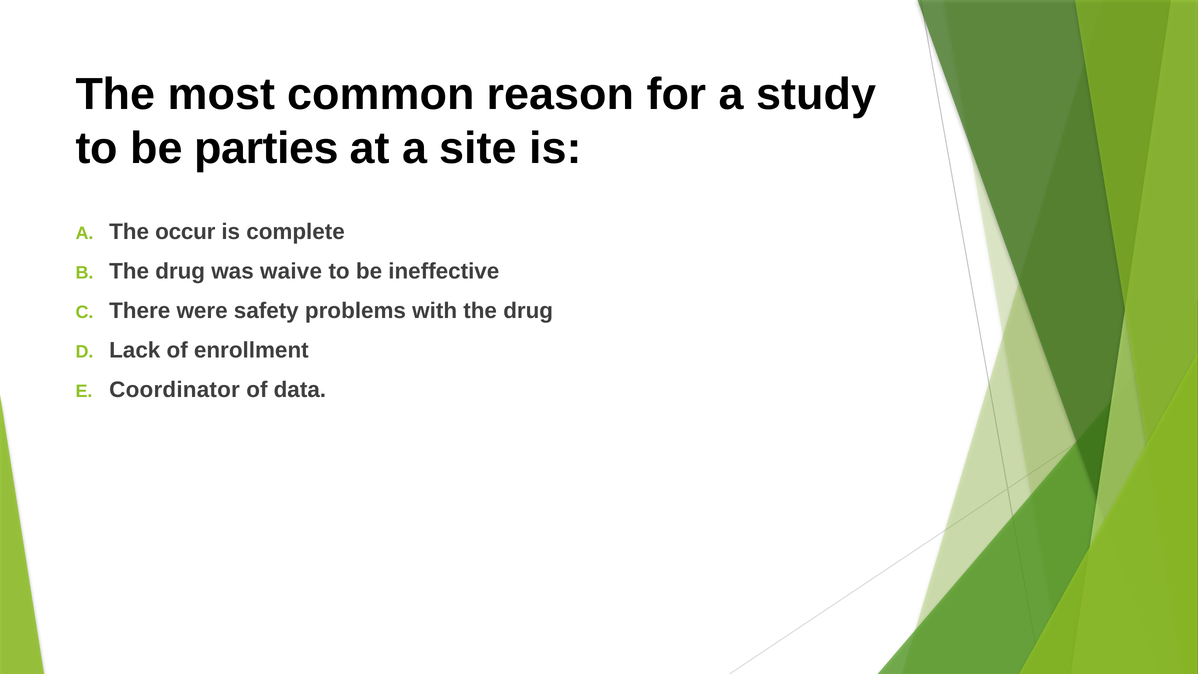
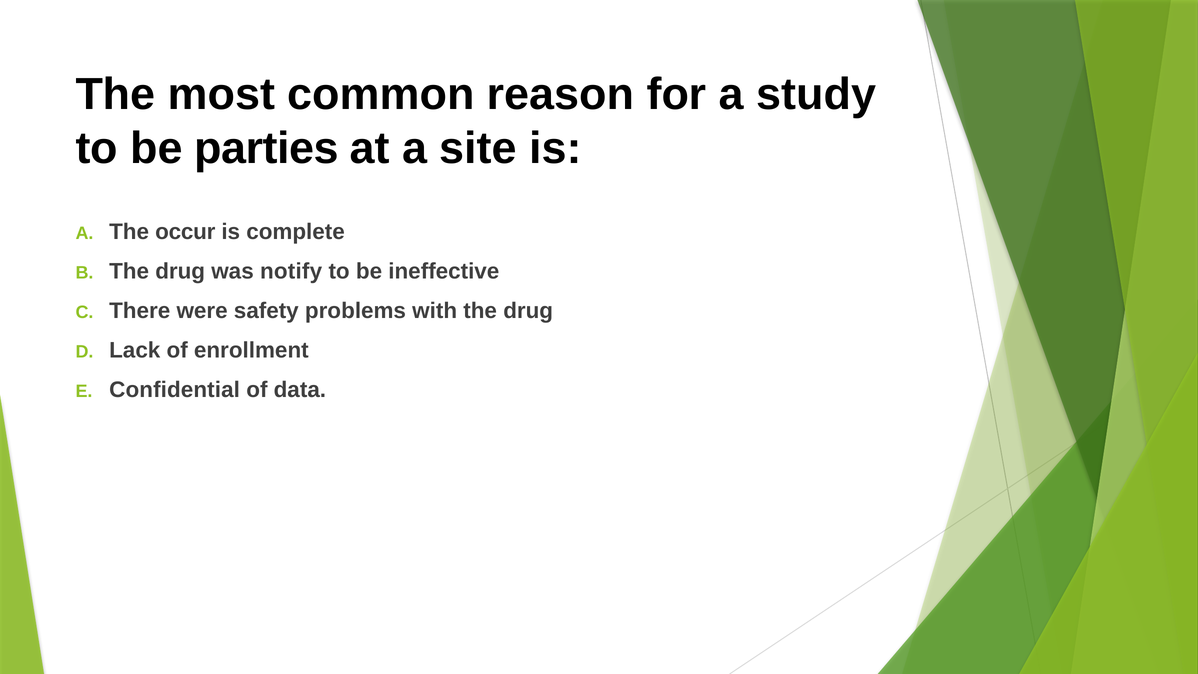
waive: waive -> notify
Coordinator: Coordinator -> Confidential
